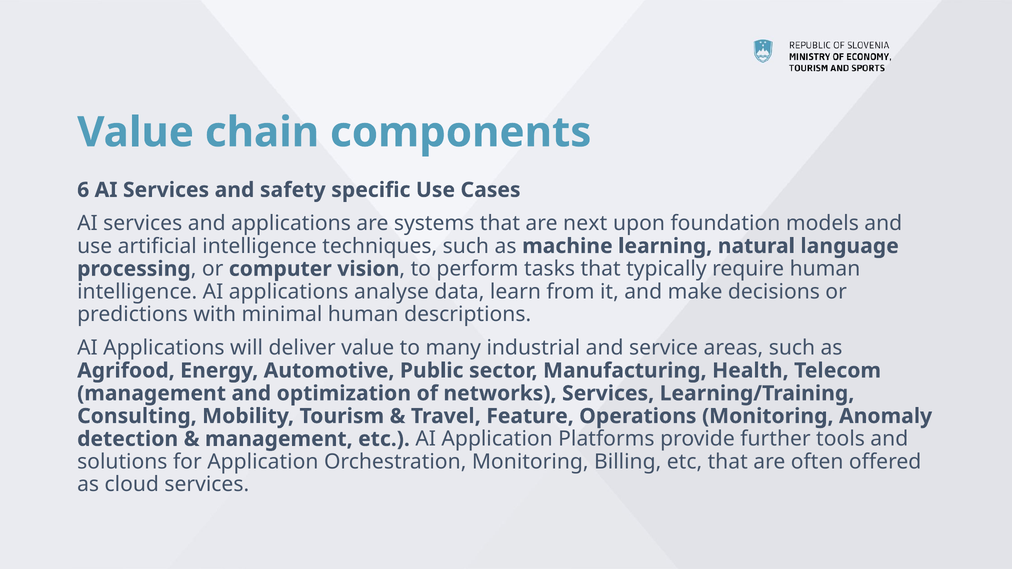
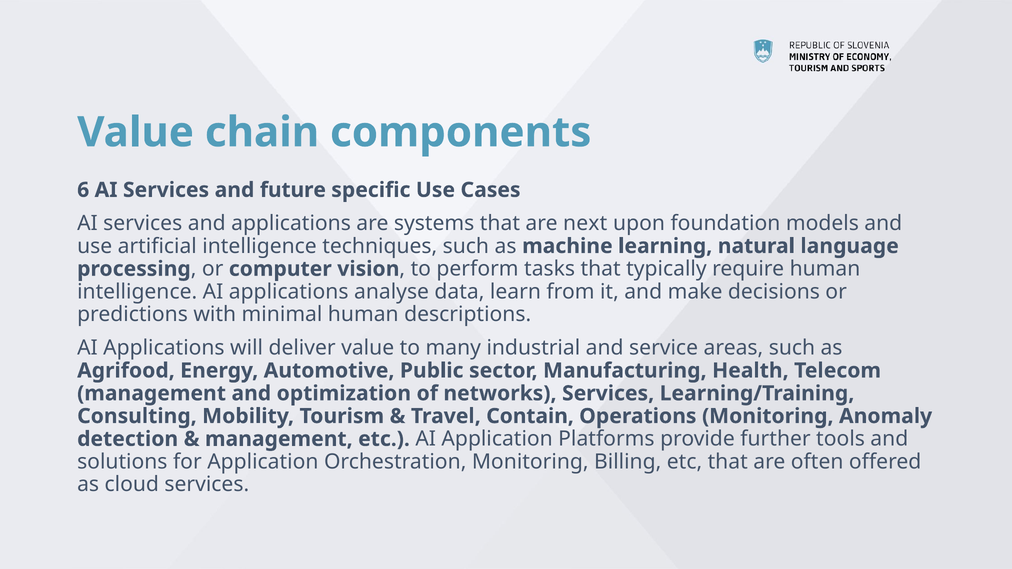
safety: safety -> future
Feature: Feature -> Contain
